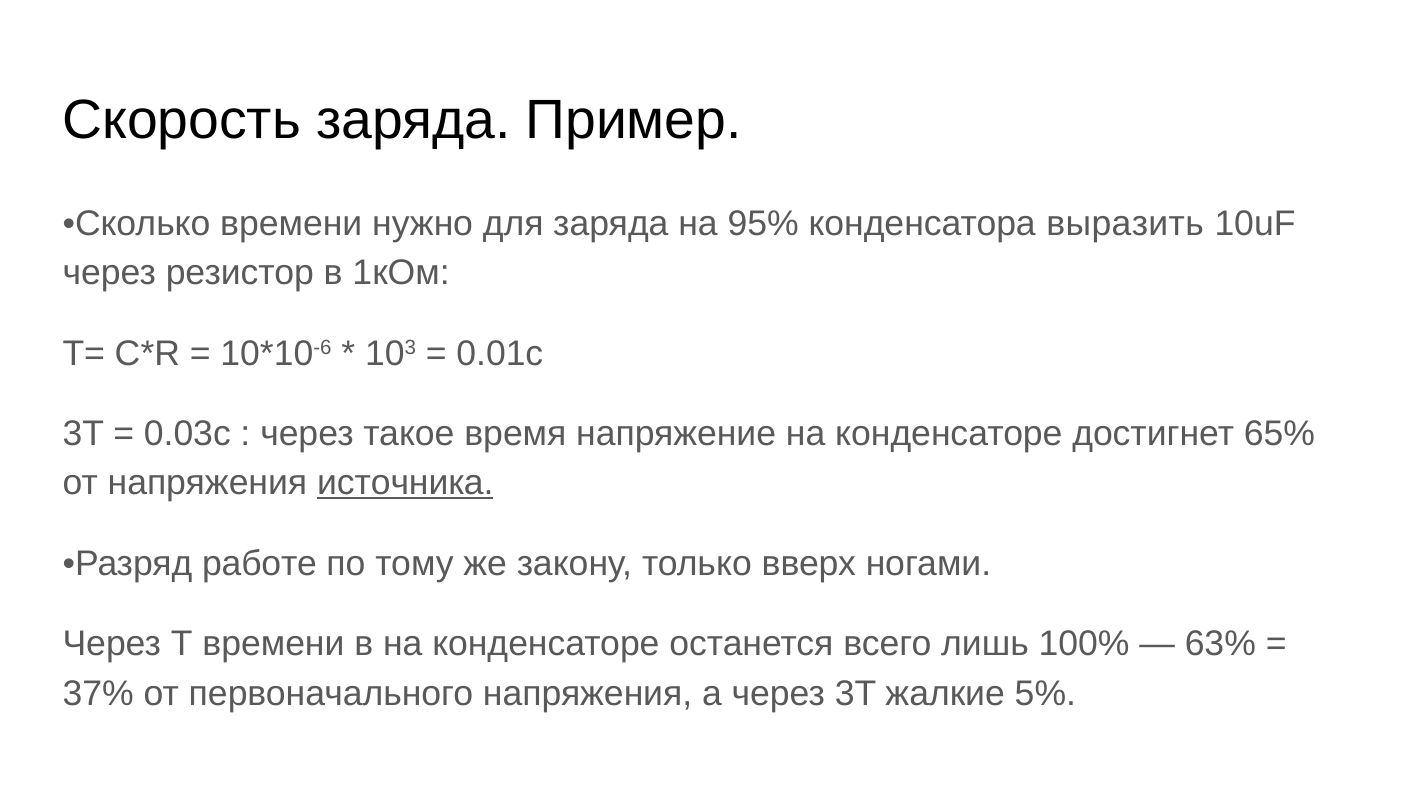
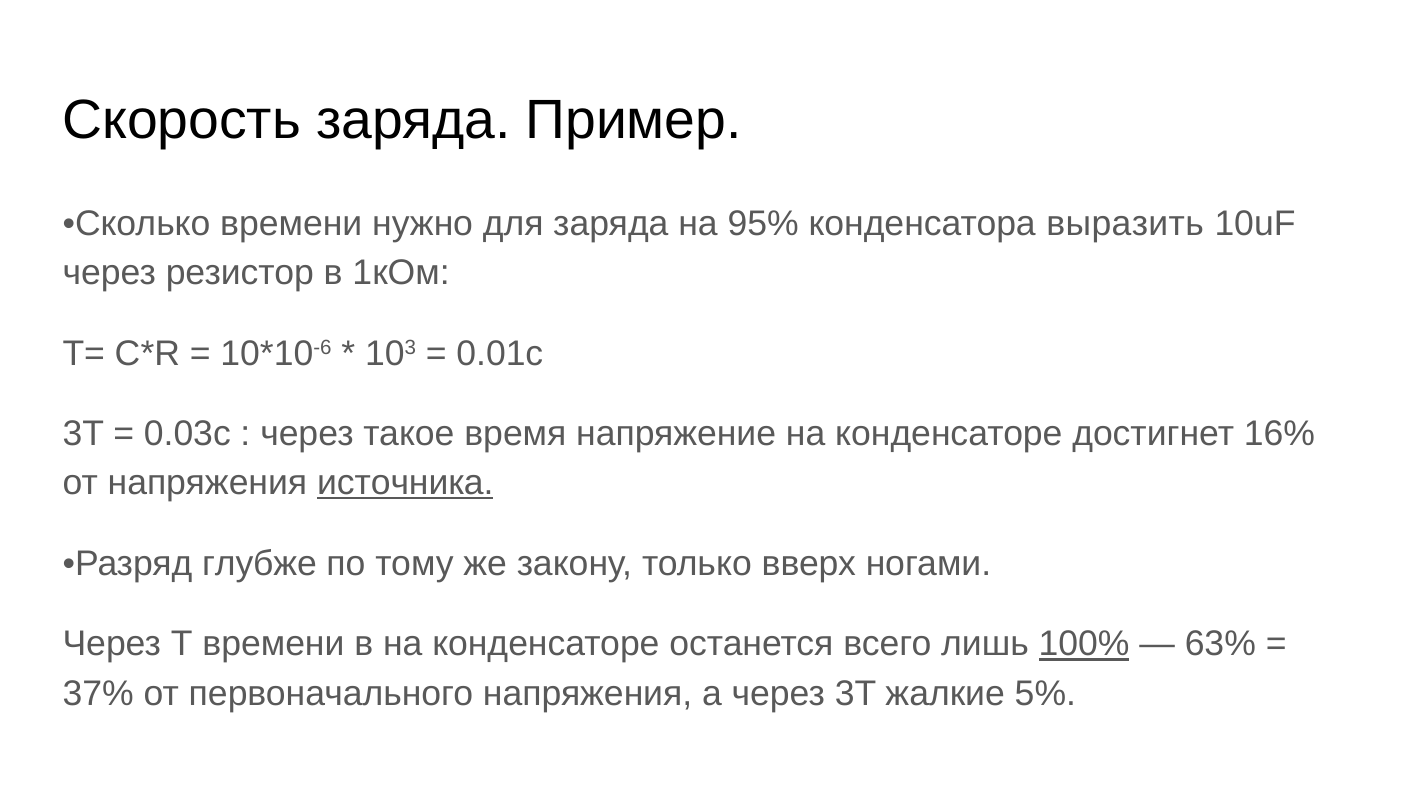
65%: 65% -> 16%
работе: работе -> глубже
100% underline: none -> present
